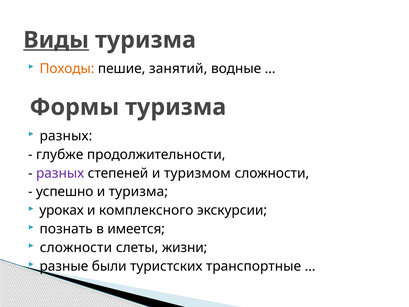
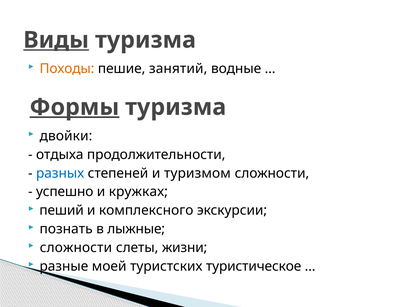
Формы underline: none -> present
разных at (66, 136): разных -> двойки
глубже: глубже -> отдыха
разных at (60, 173) colour: purple -> blue
и туризма: туризма -> кружках
уроках: уроках -> пеший
имеется: имеется -> лыжные
были: были -> моей
транспортные: транспортные -> туристическое
